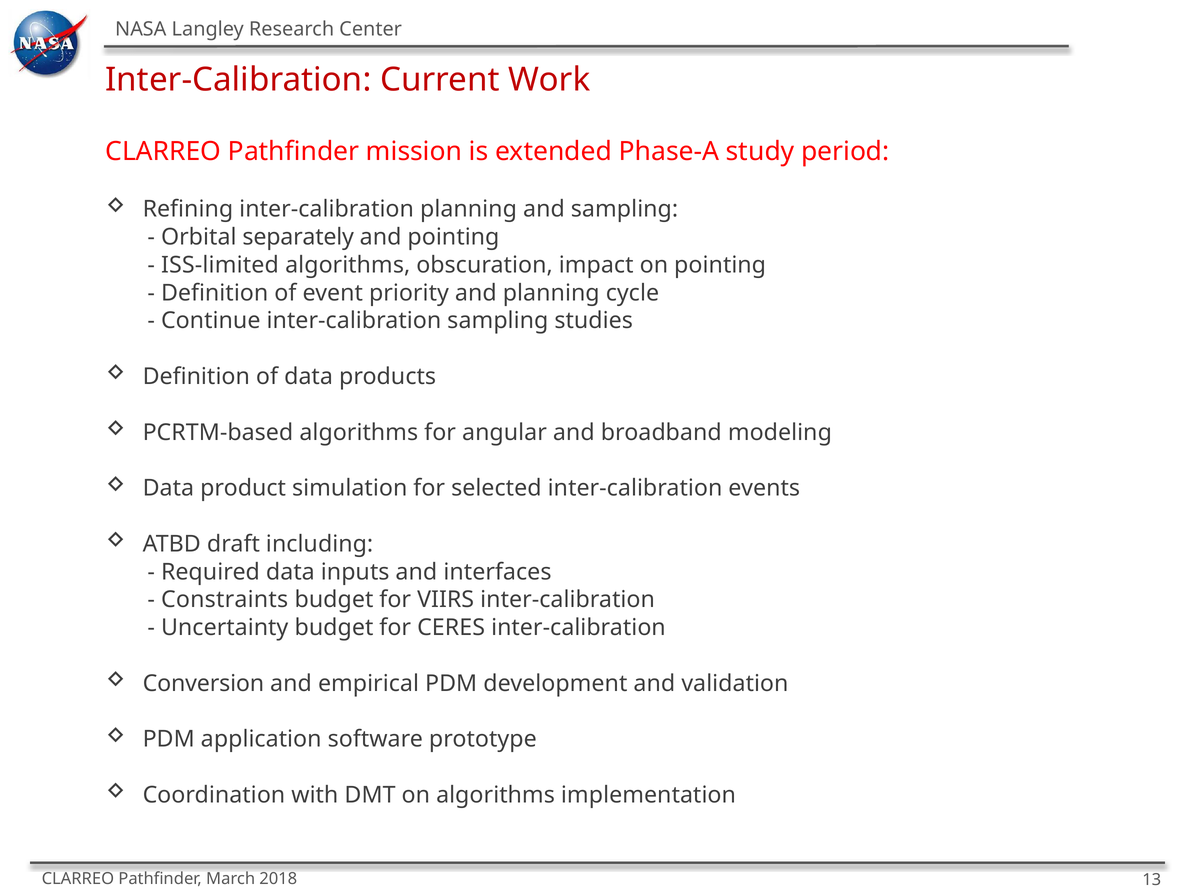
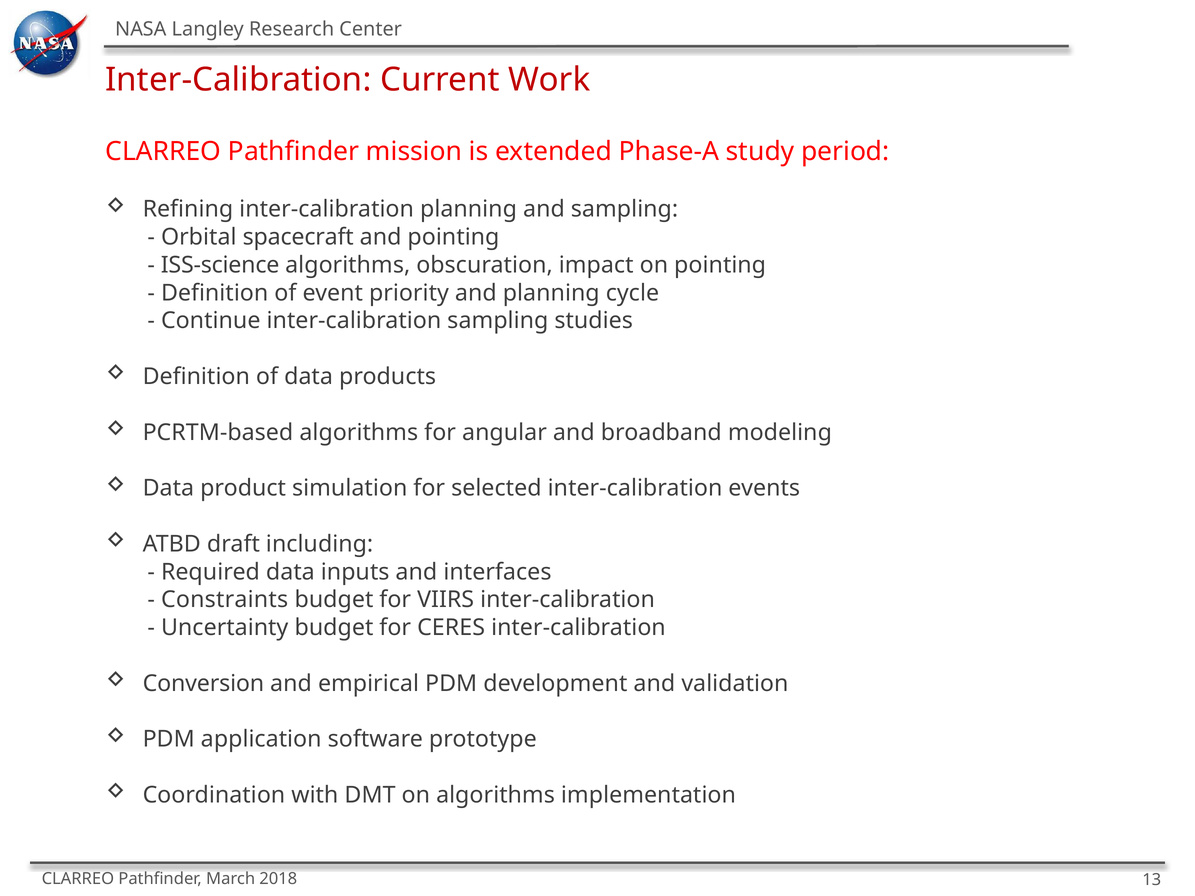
separately: separately -> spacecraft
ISS-limited: ISS-limited -> ISS-science
